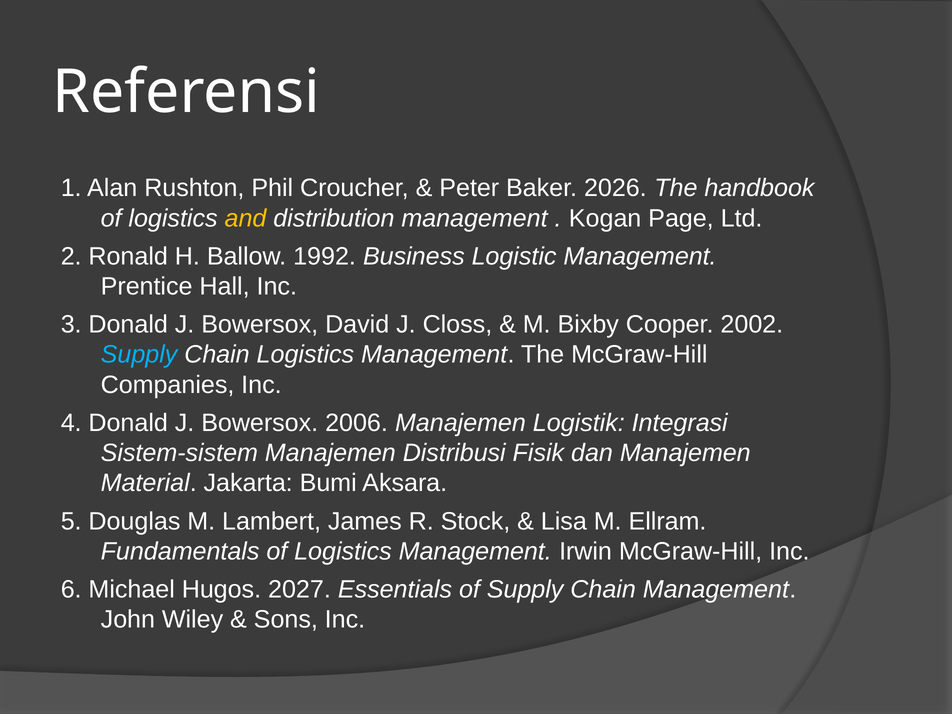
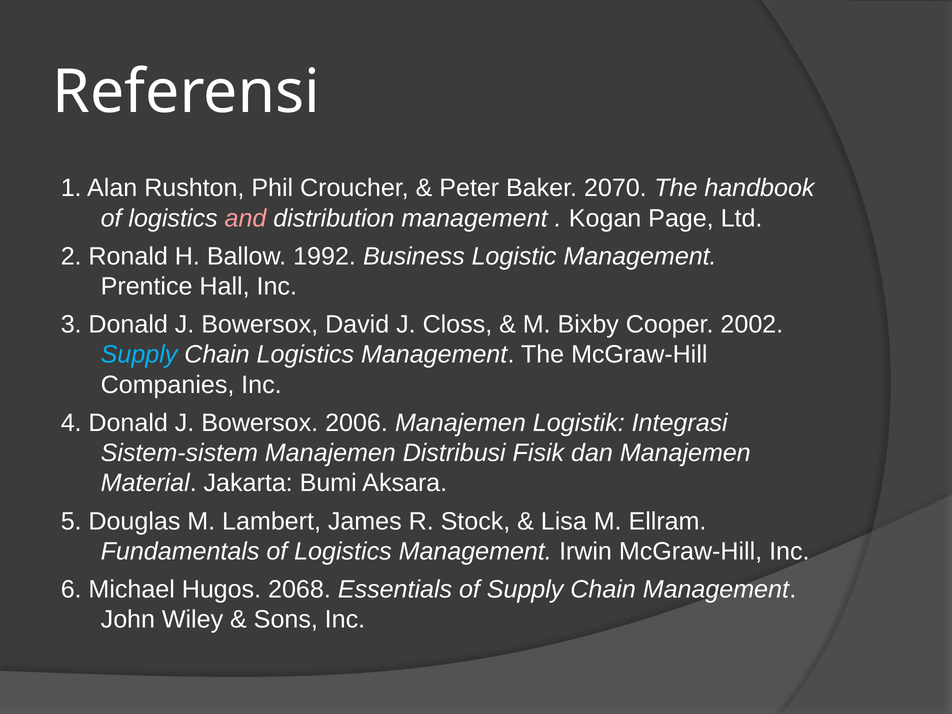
2026: 2026 -> 2070
and colour: yellow -> pink
2027: 2027 -> 2068
